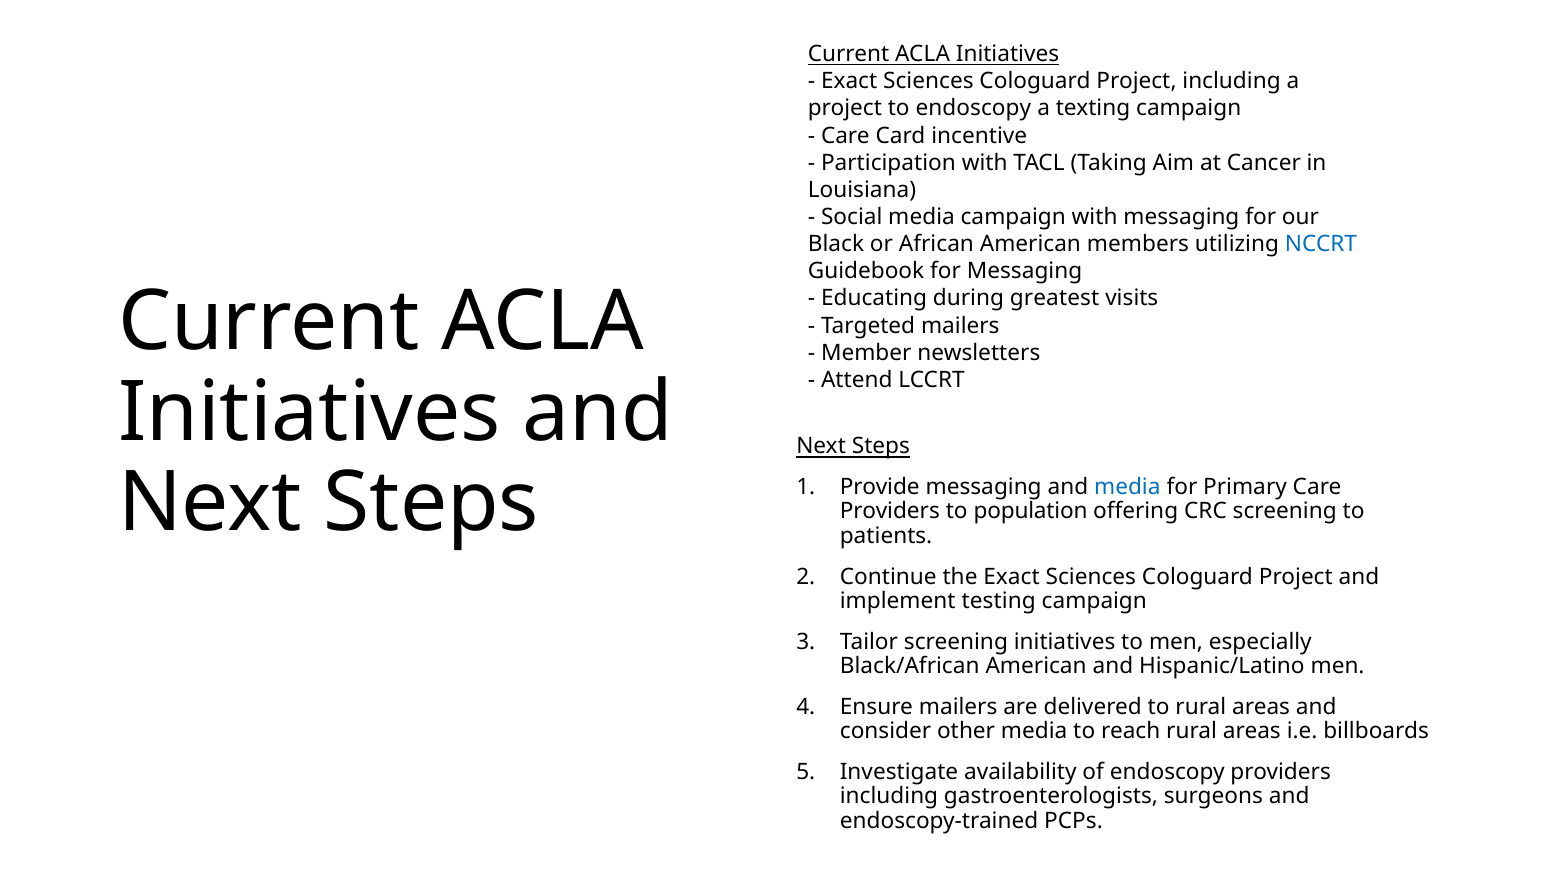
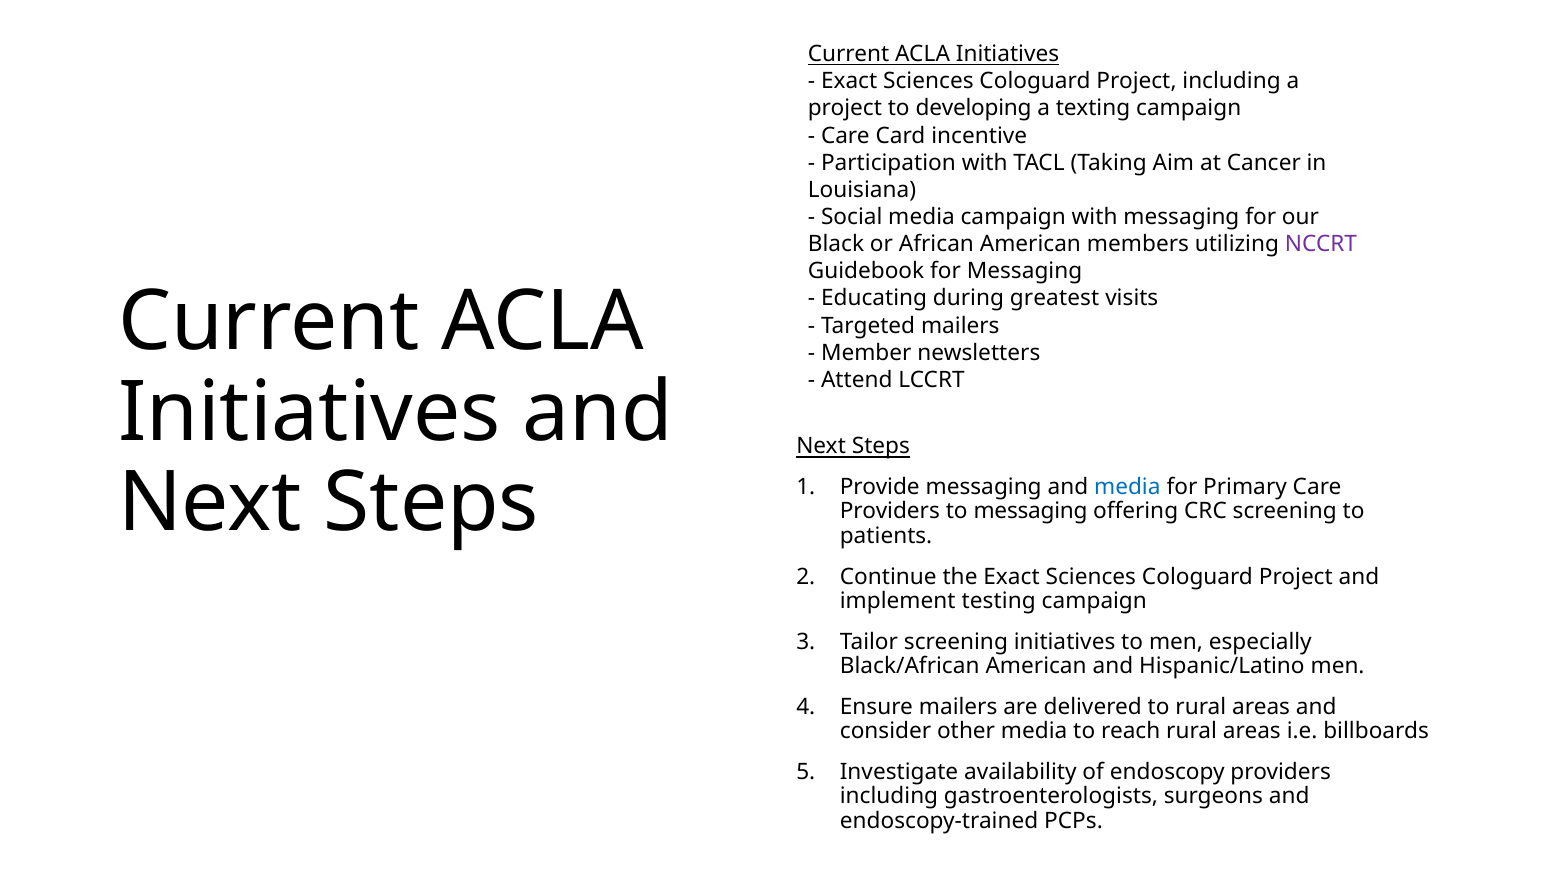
to endoscopy: endoscopy -> developing
NCCRT colour: blue -> purple
to population: population -> messaging
